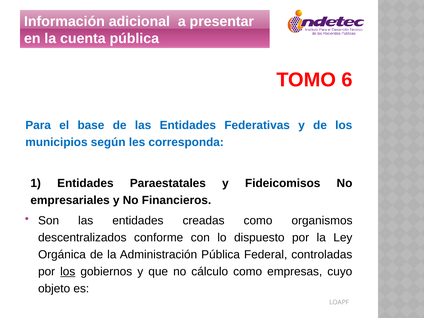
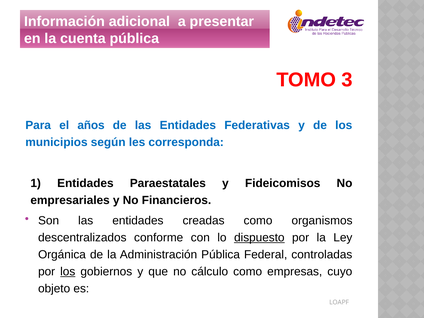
6: 6 -> 3
base: base -> años
dispuesto underline: none -> present
